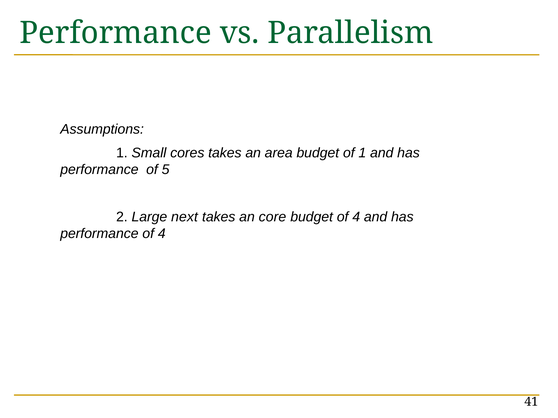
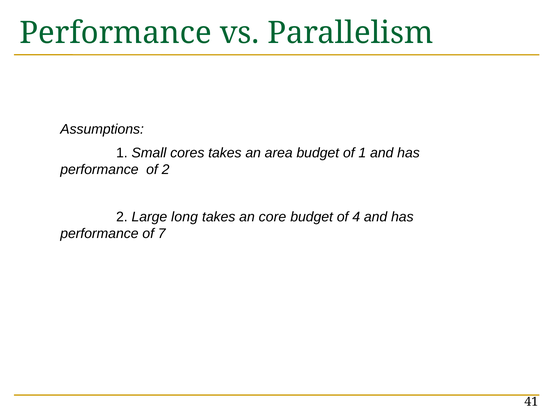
of 5: 5 -> 2
next: next -> long
performance of 4: 4 -> 7
